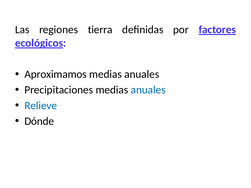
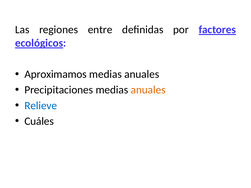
tierra: tierra -> entre
anuales at (148, 90) colour: blue -> orange
Dónde: Dónde -> Cuáles
